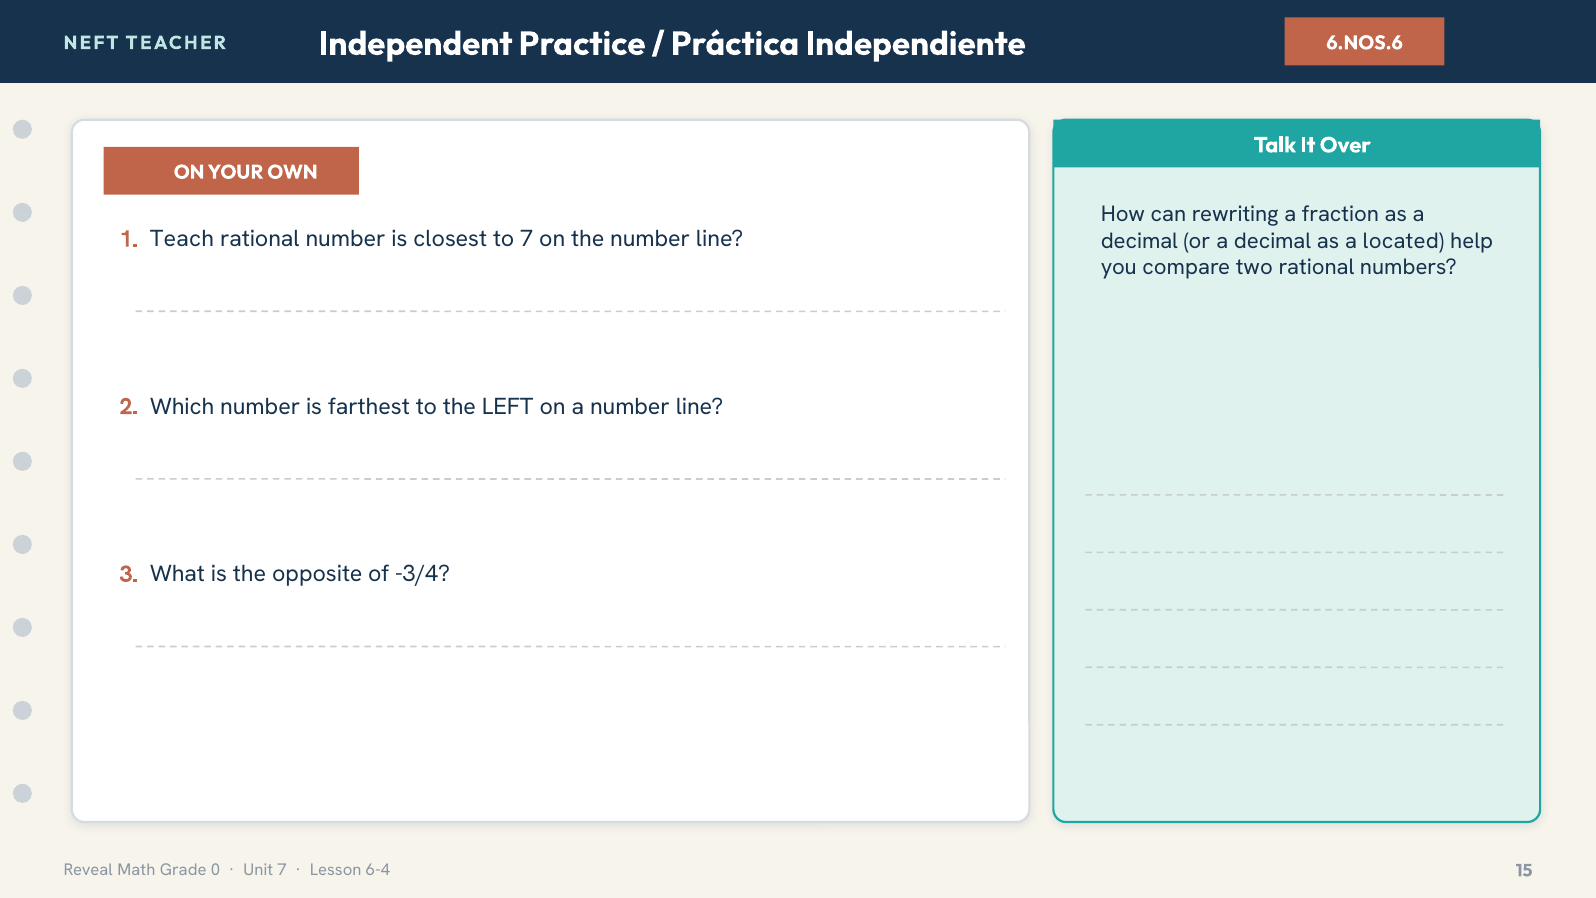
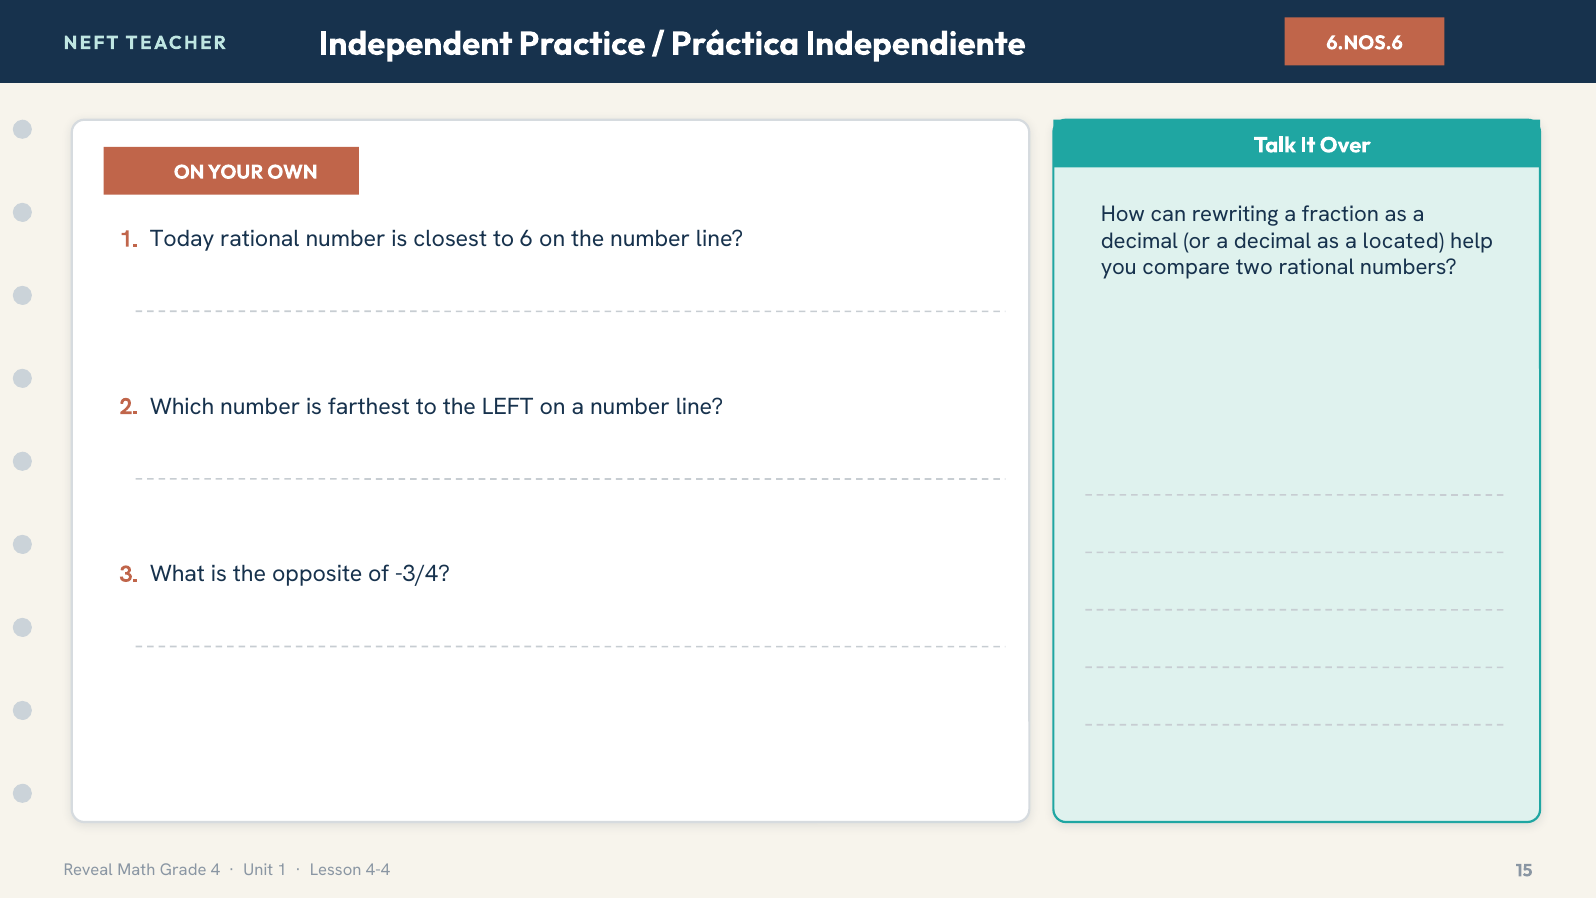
Teach: Teach -> Today
to 7: 7 -> 6
0: 0 -> 4
Unit 7: 7 -> 1
6-4: 6-4 -> 4-4
